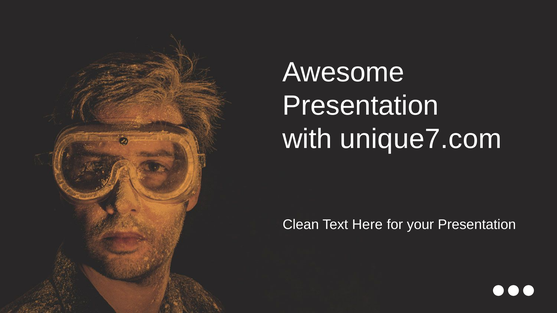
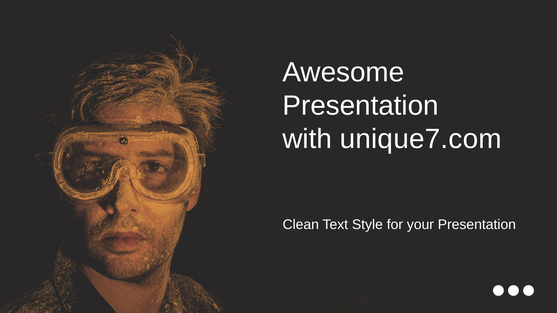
Here: Here -> Style
